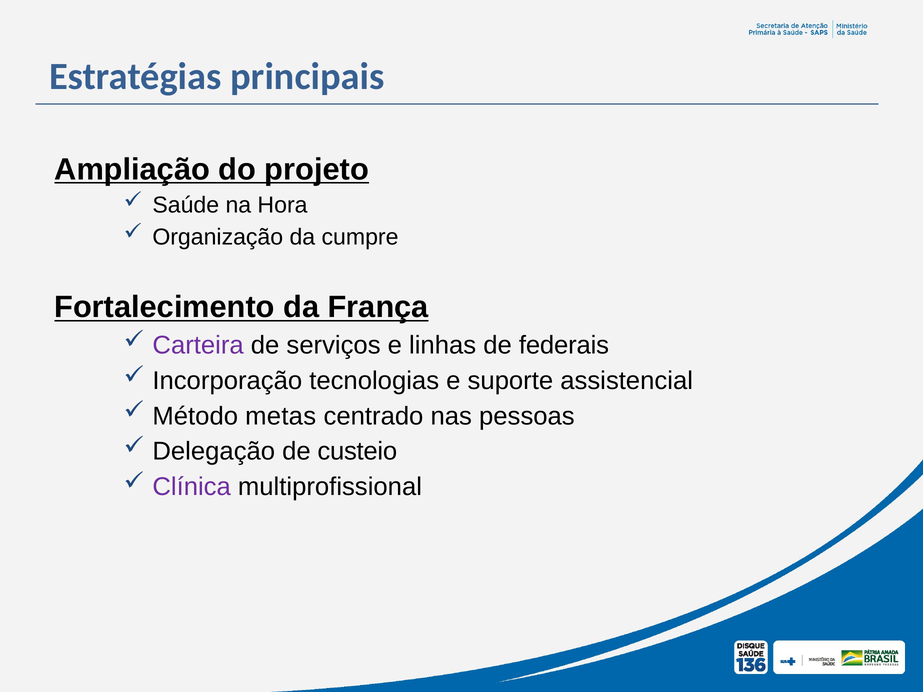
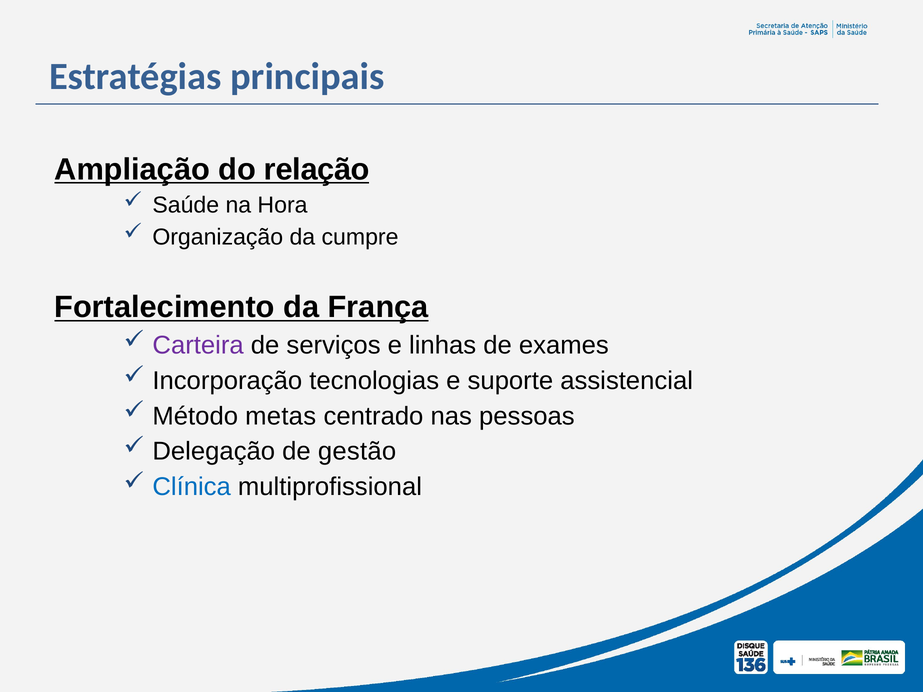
projeto: projeto -> relação
federais: federais -> exames
custeio: custeio -> gestão
Clínica colour: purple -> blue
